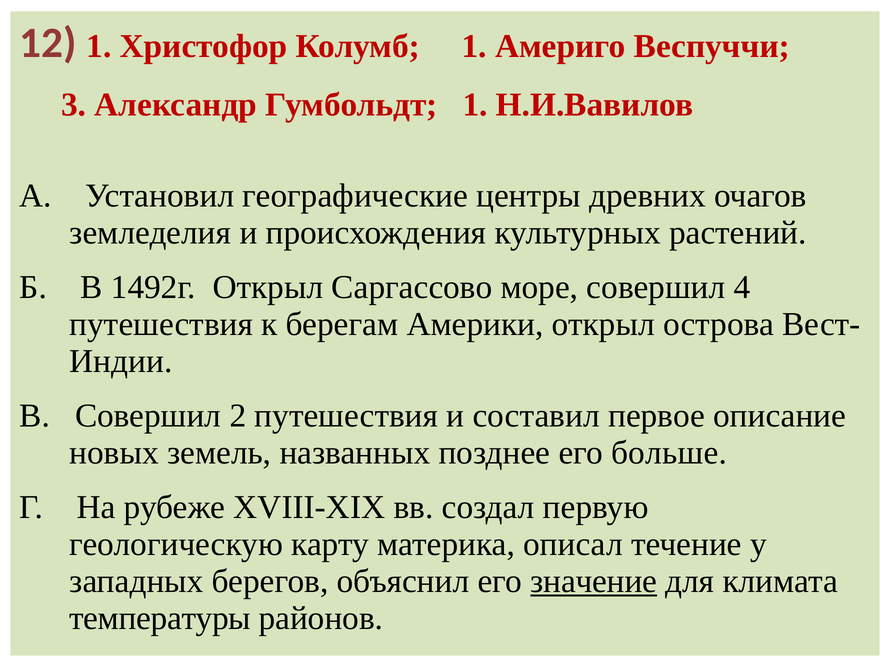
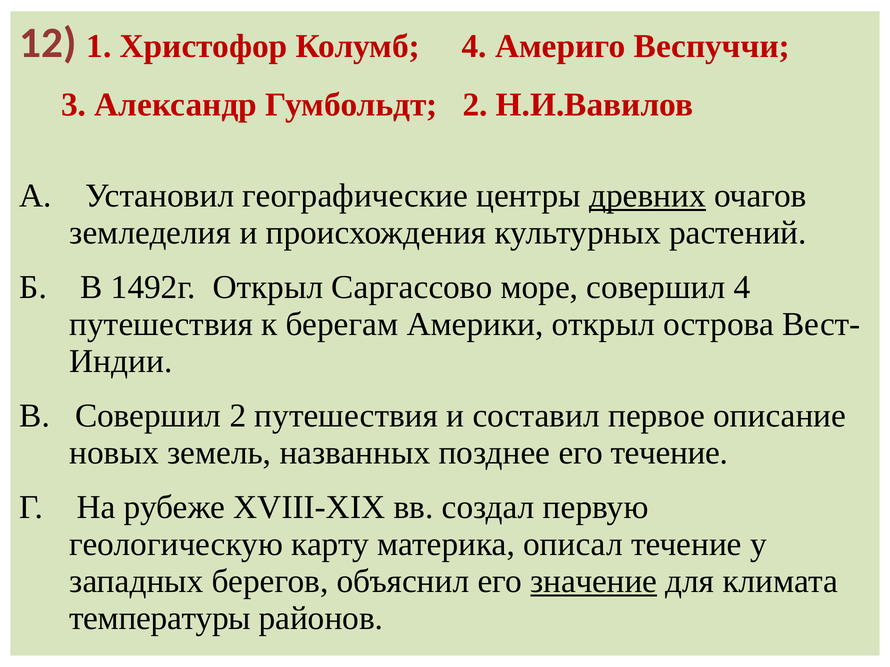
Колумб 1: 1 -> 4
Гумбольдт 1: 1 -> 2
древних underline: none -> present
его больше: больше -> течение
